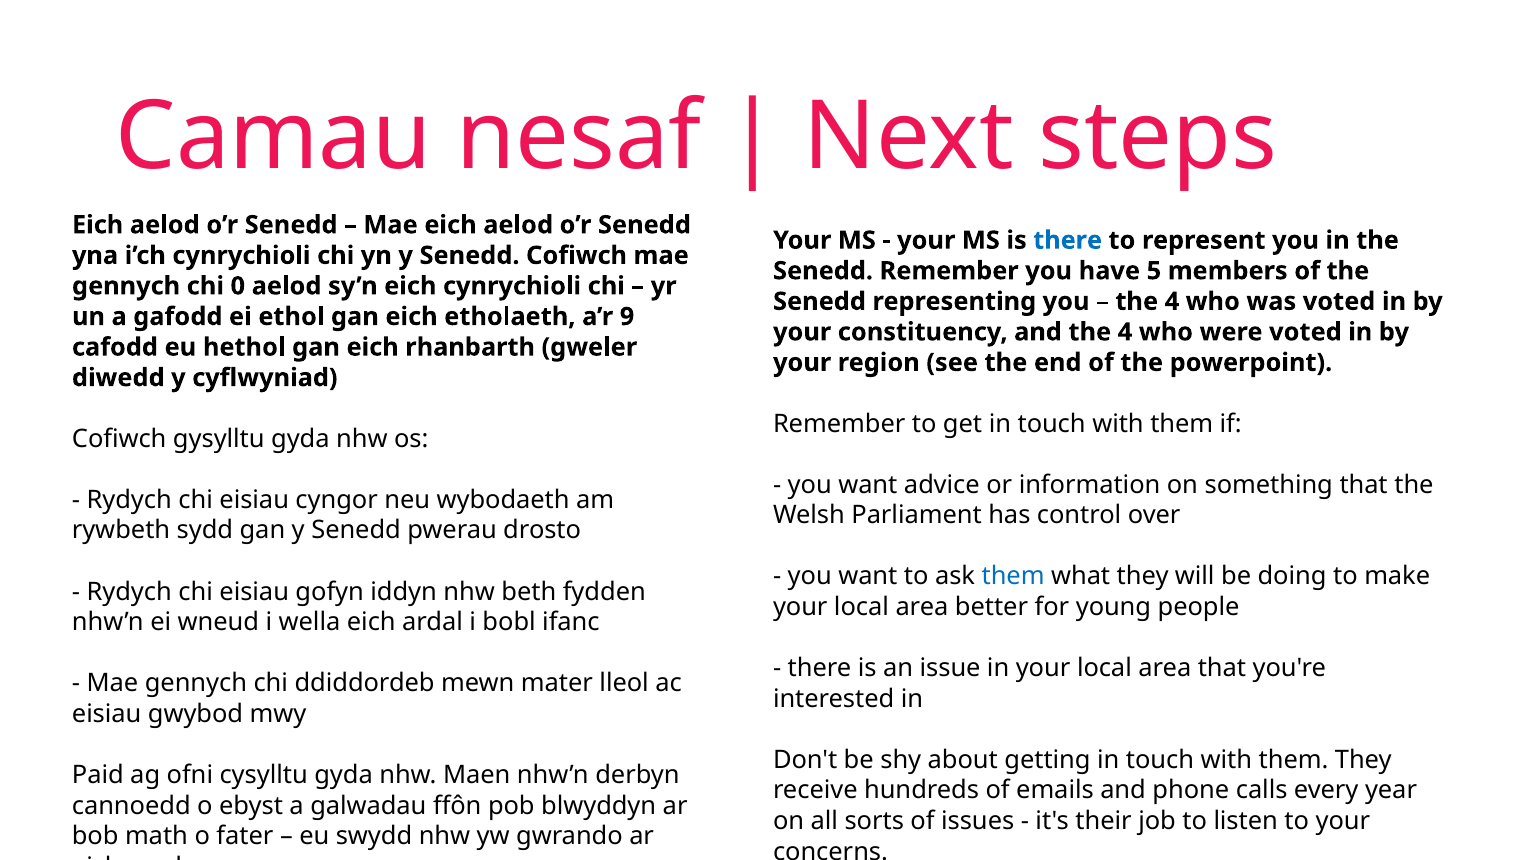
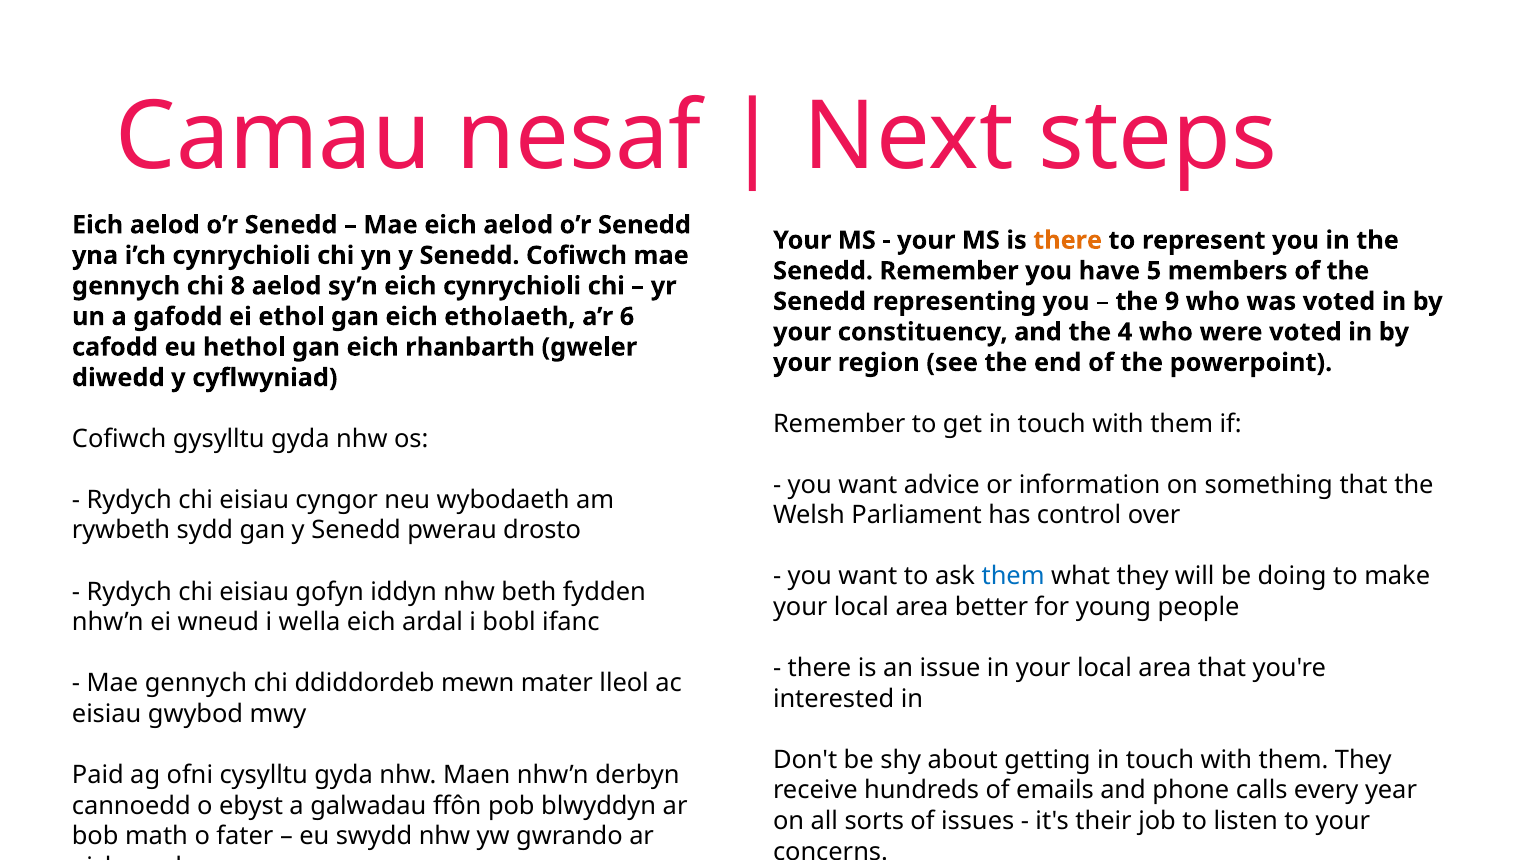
there at (1068, 240) colour: blue -> orange
0: 0 -> 8
4 at (1172, 301): 4 -> 9
9: 9 -> 6
